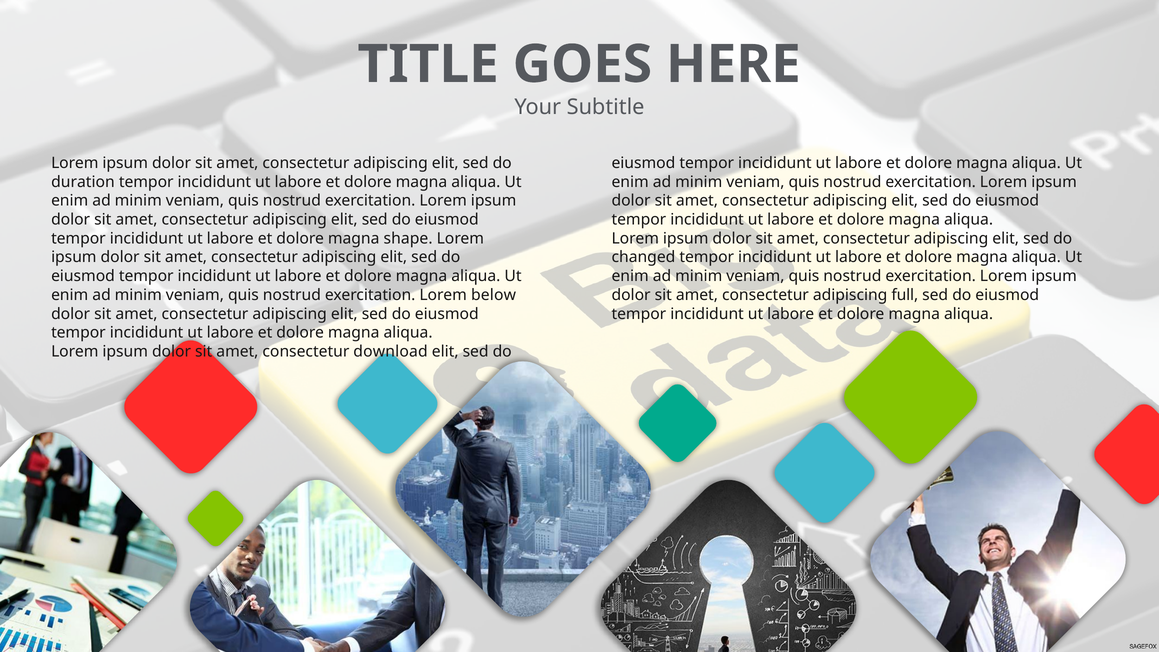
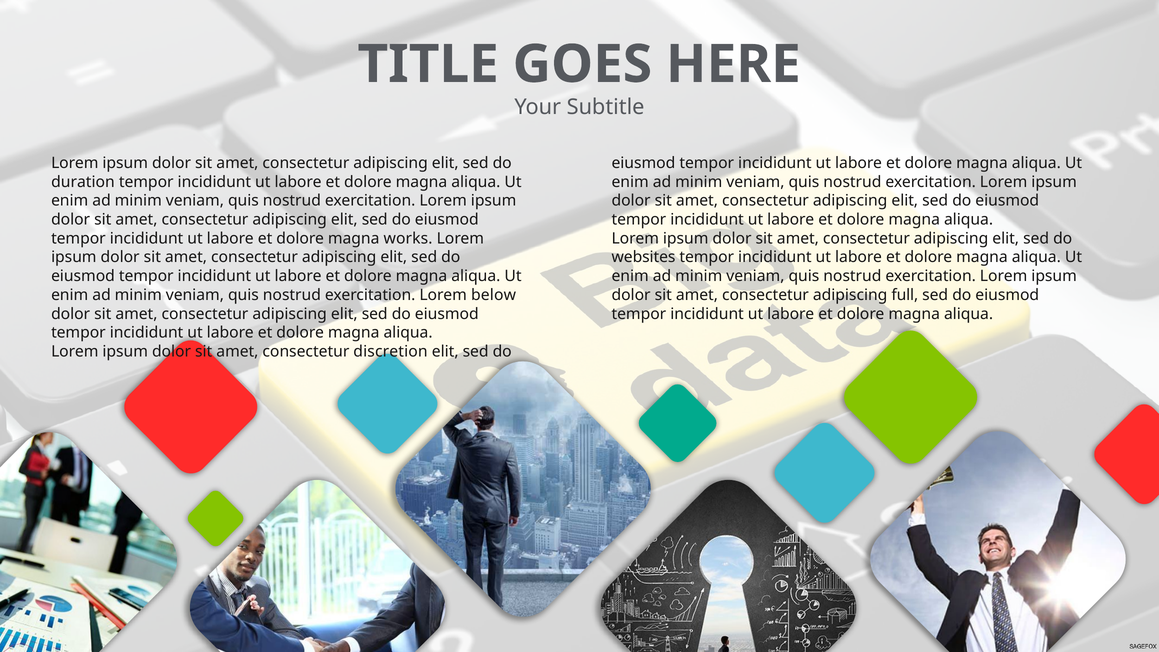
shape: shape -> works
changed: changed -> websites
download: download -> discretion
